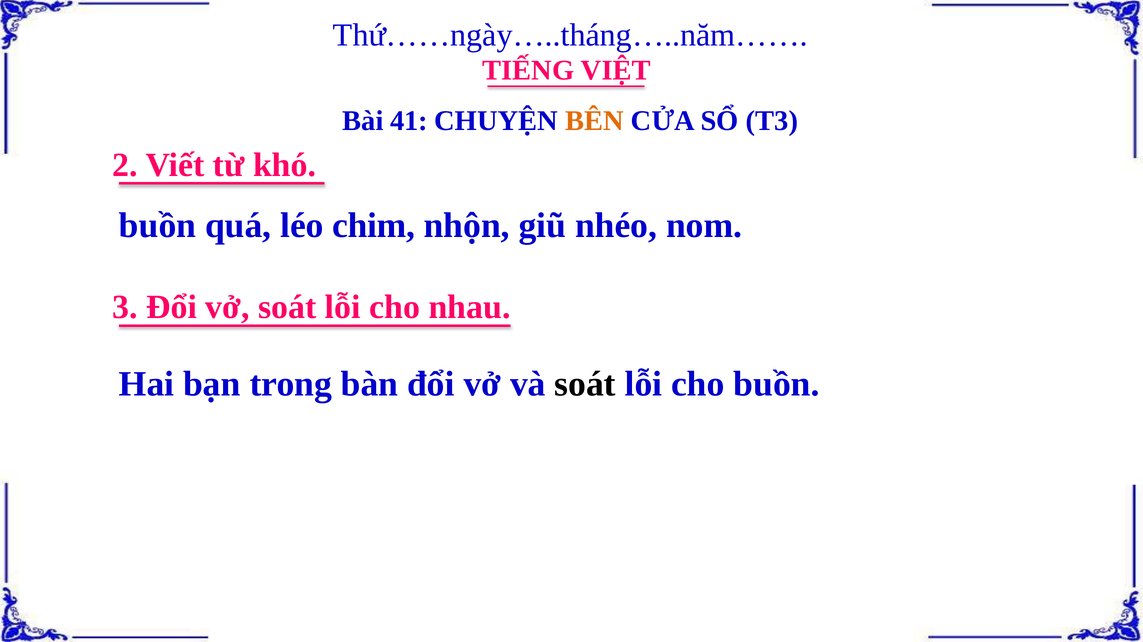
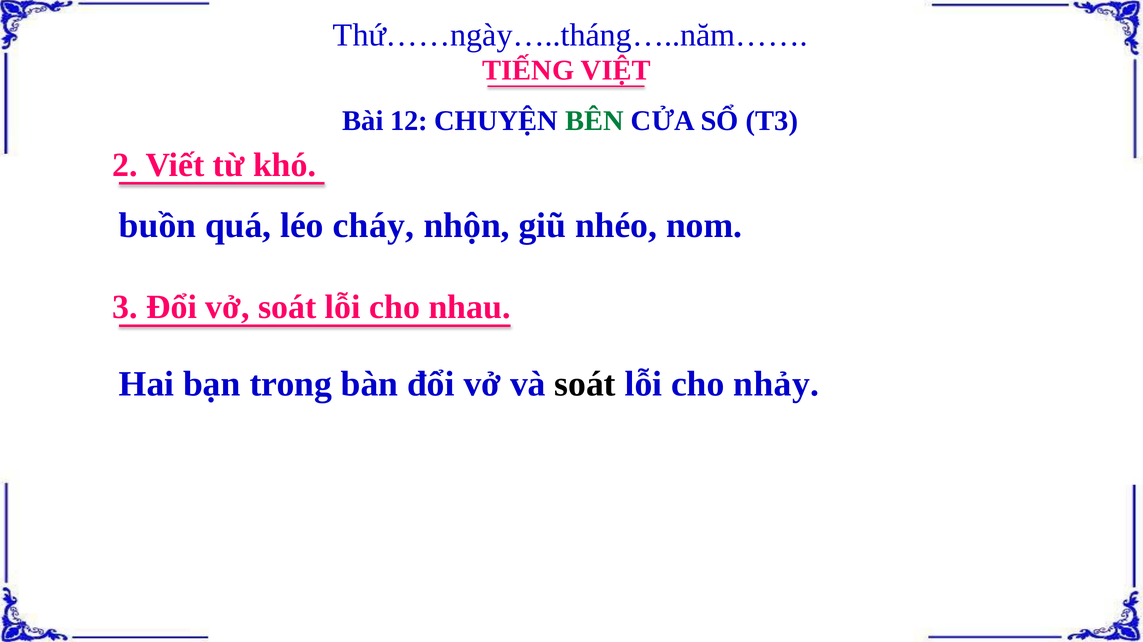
41: 41 -> 12
BÊN colour: orange -> green
chim: chim -> cháy
cho buồn: buồn -> nhảy
